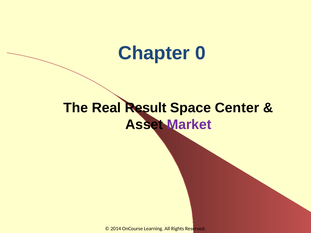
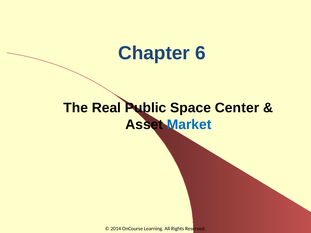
0: 0 -> 6
Result: Result -> Public
Market colour: purple -> blue
